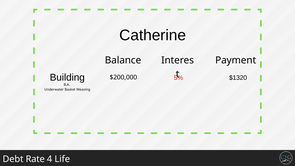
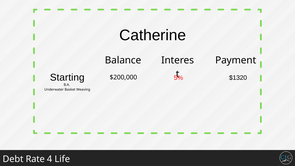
Building: Building -> Starting
